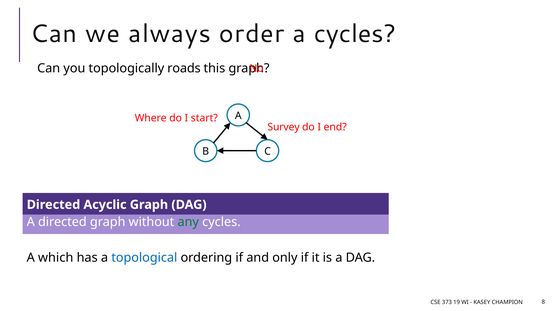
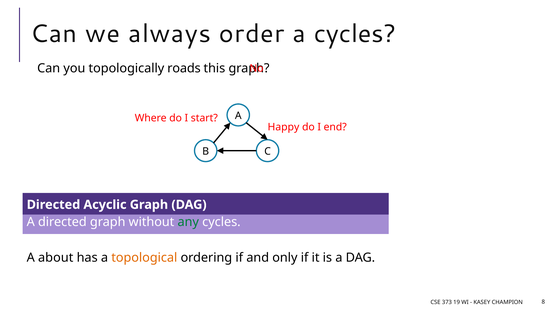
Survey: Survey -> Happy
which: which -> about
topological colour: blue -> orange
